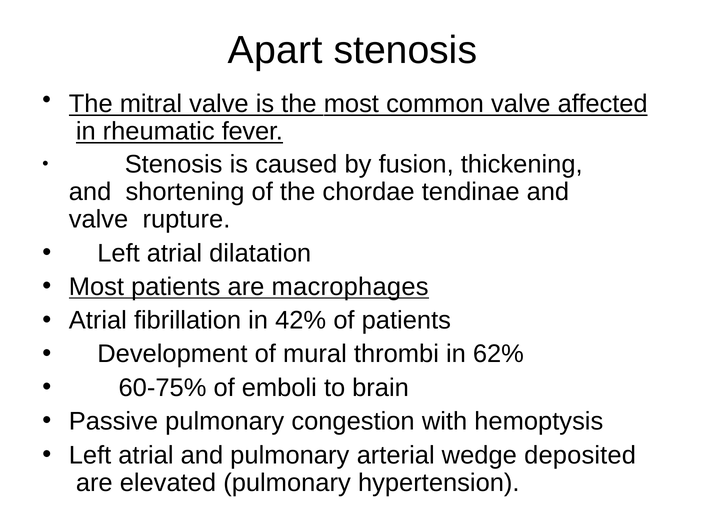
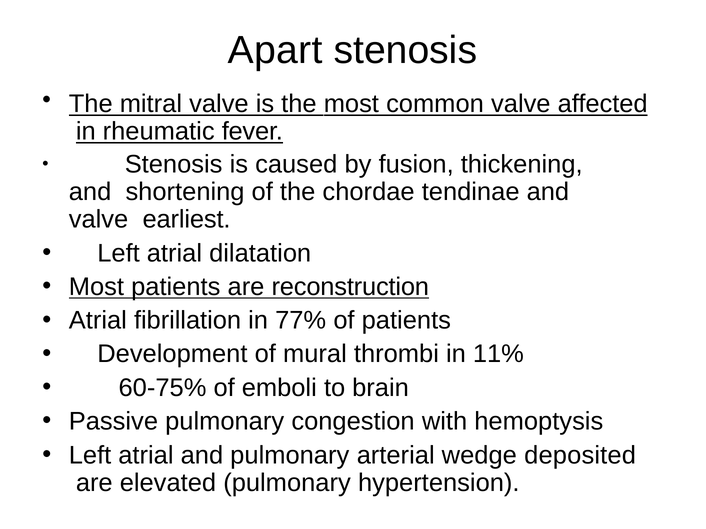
rupture: rupture -> earliest
macrophages: macrophages -> reconstruction
42%: 42% -> 77%
62%: 62% -> 11%
